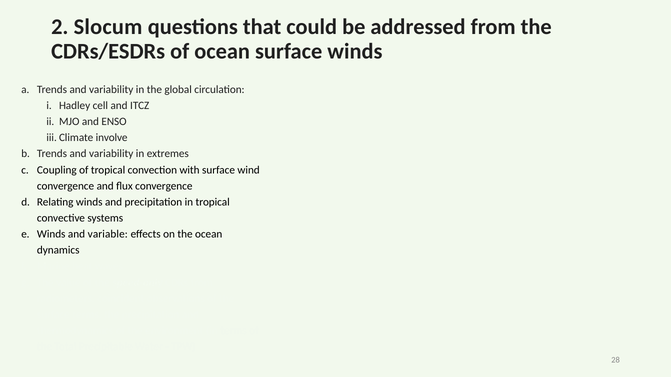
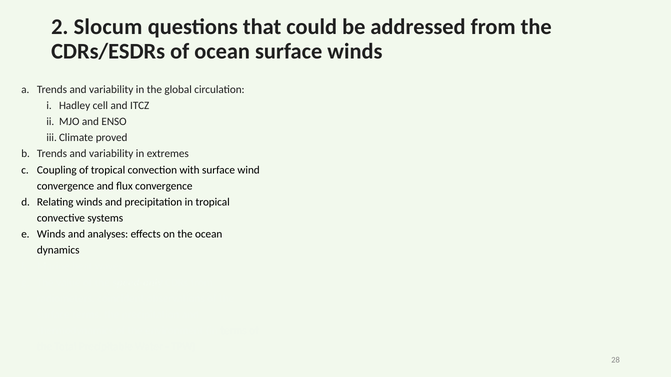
involve: involve -> proved
variable: variable -> analyses
